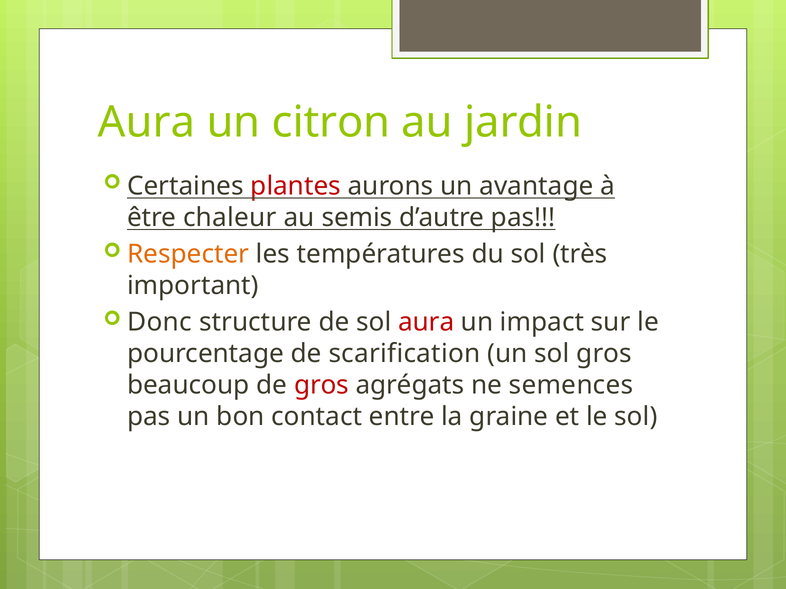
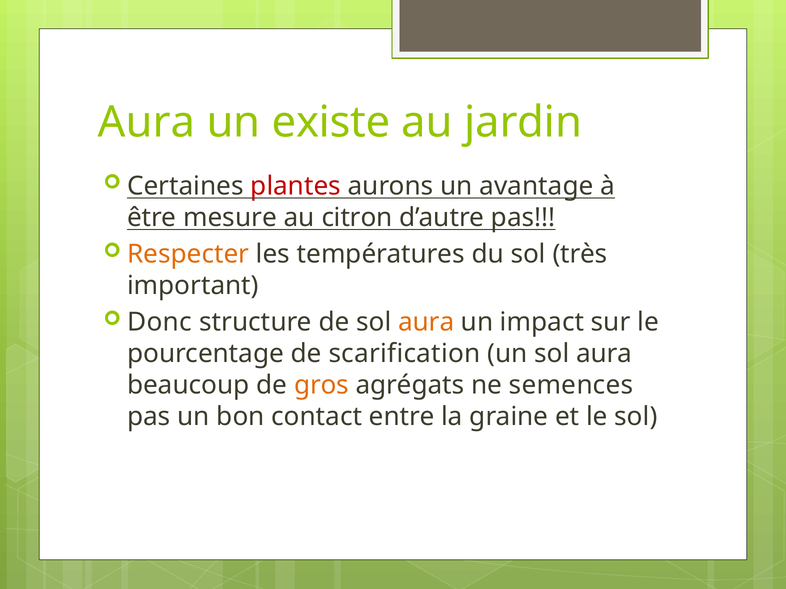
citron: citron -> existe
chaleur: chaleur -> mesure
semis: semis -> citron
aura at (426, 322) colour: red -> orange
un sol gros: gros -> aura
gros at (321, 385) colour: red -> orange
